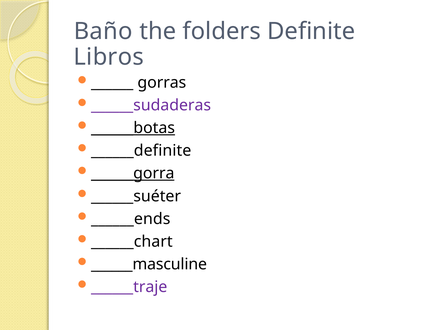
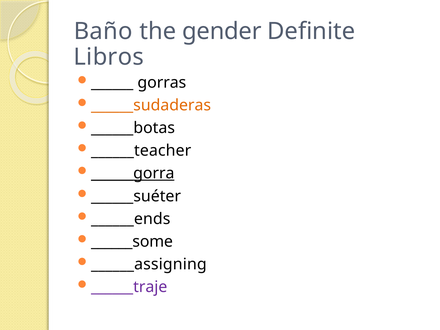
folders: folders -> gender
______sudaderas colour: purple -> orange
______botas underline: present -> none
______definite: ______definite -> ______teacher
______chart: ______chart -> ______some
______masculine: ______masculine -> ______assigning
